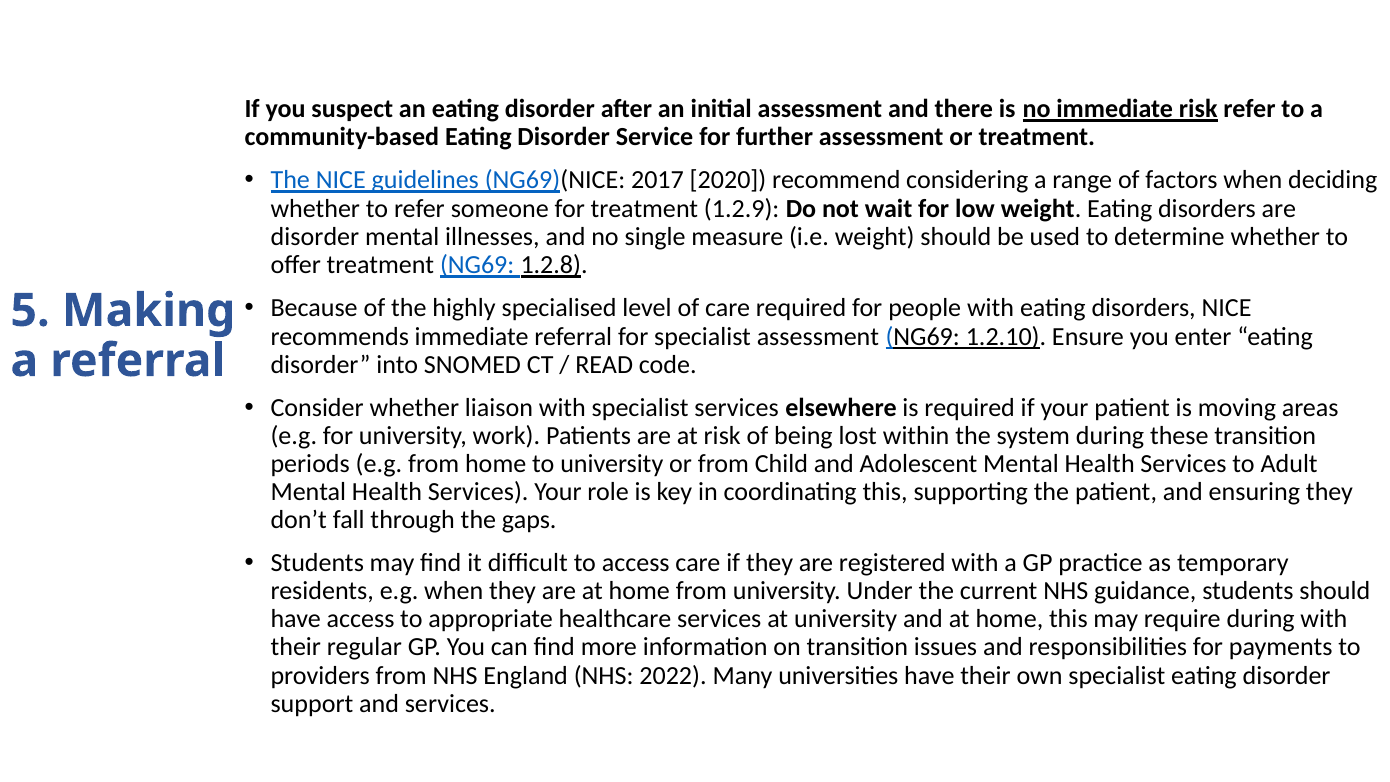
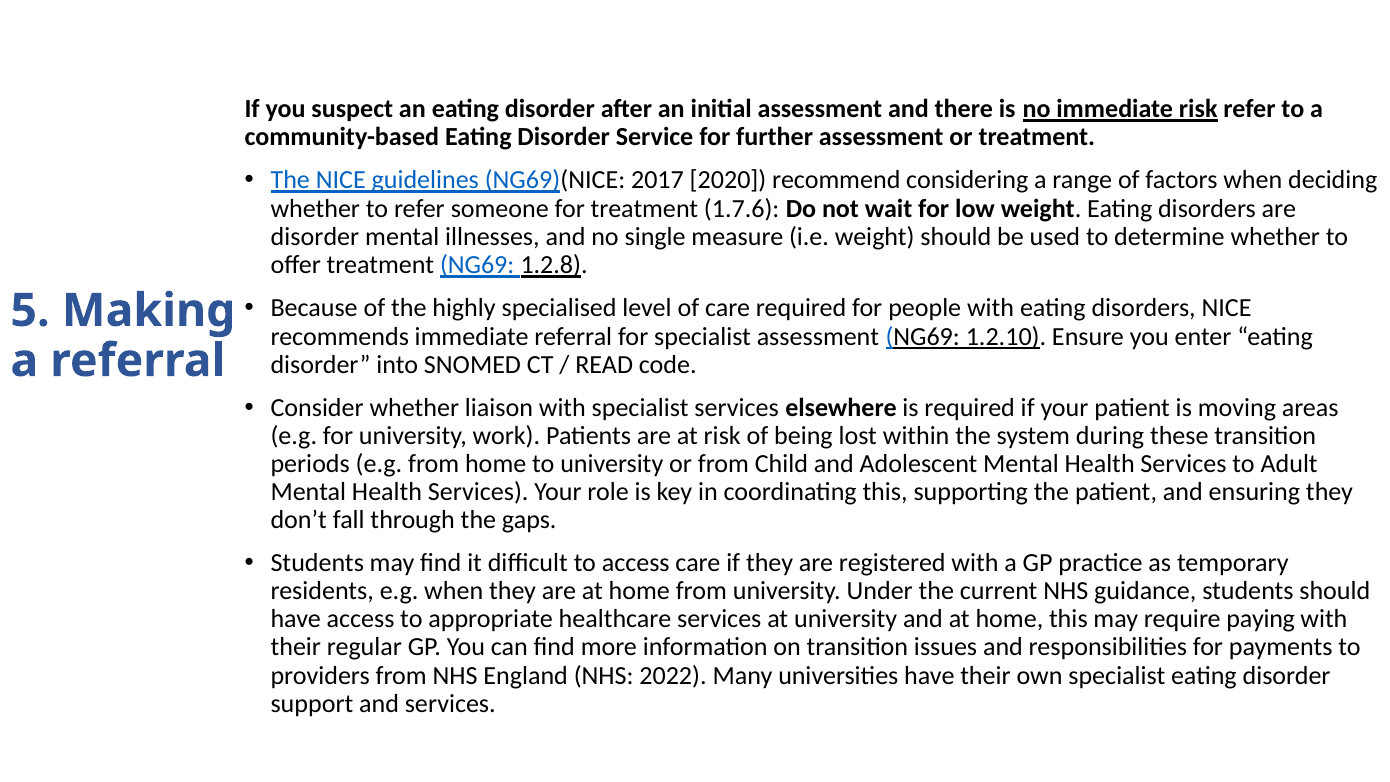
1.2.9: 1.2.9 -> 1.7.6
require during: during -> paying
